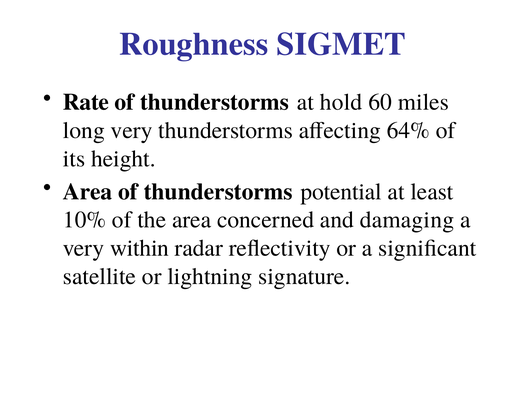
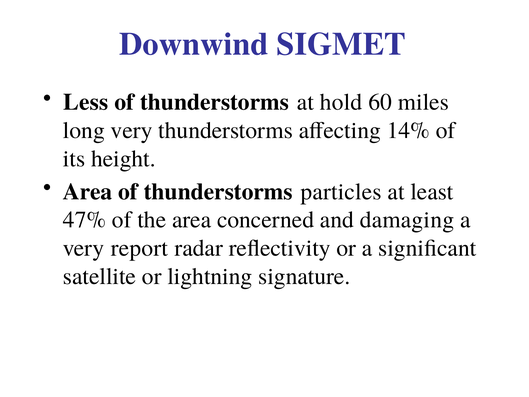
Roughness: Roughness -> Downwind
Rate: Rate -> Less
64%: 64% -> 14%
potential: potential -> particles
10%: 10% -> 47%
within: within -> report
